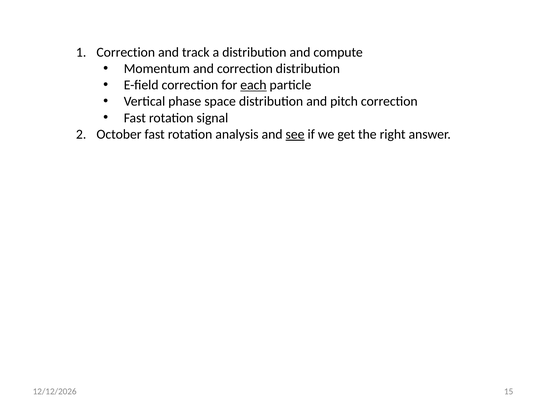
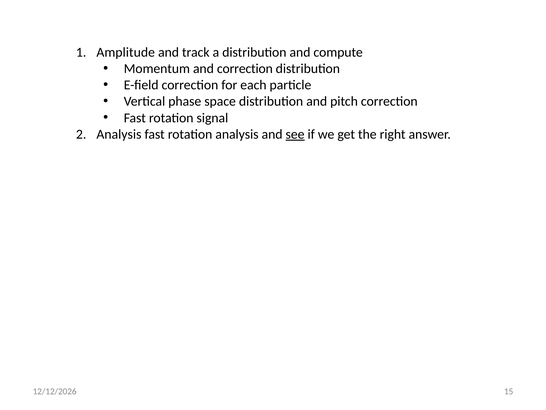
Correction at (126, 52): Correction -> Amplitude
each underline: present -> none
October at (119, 134): October -> Analysis
